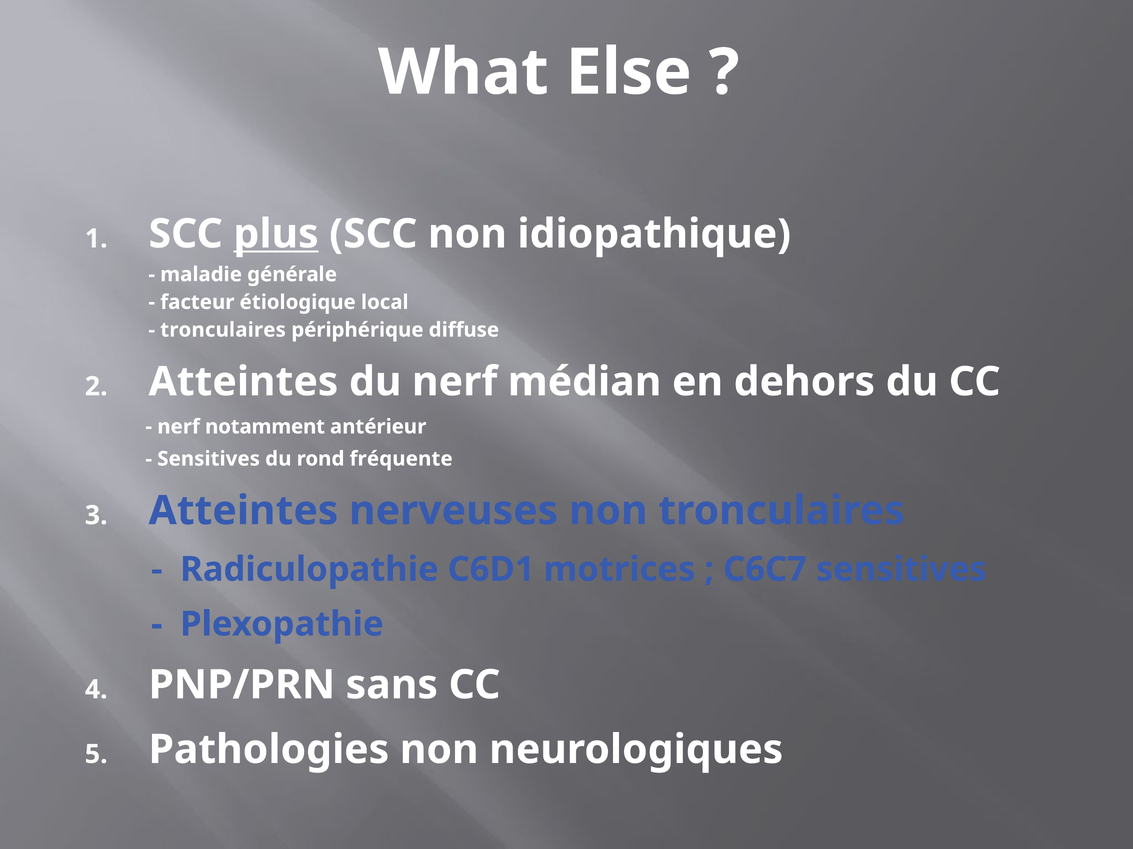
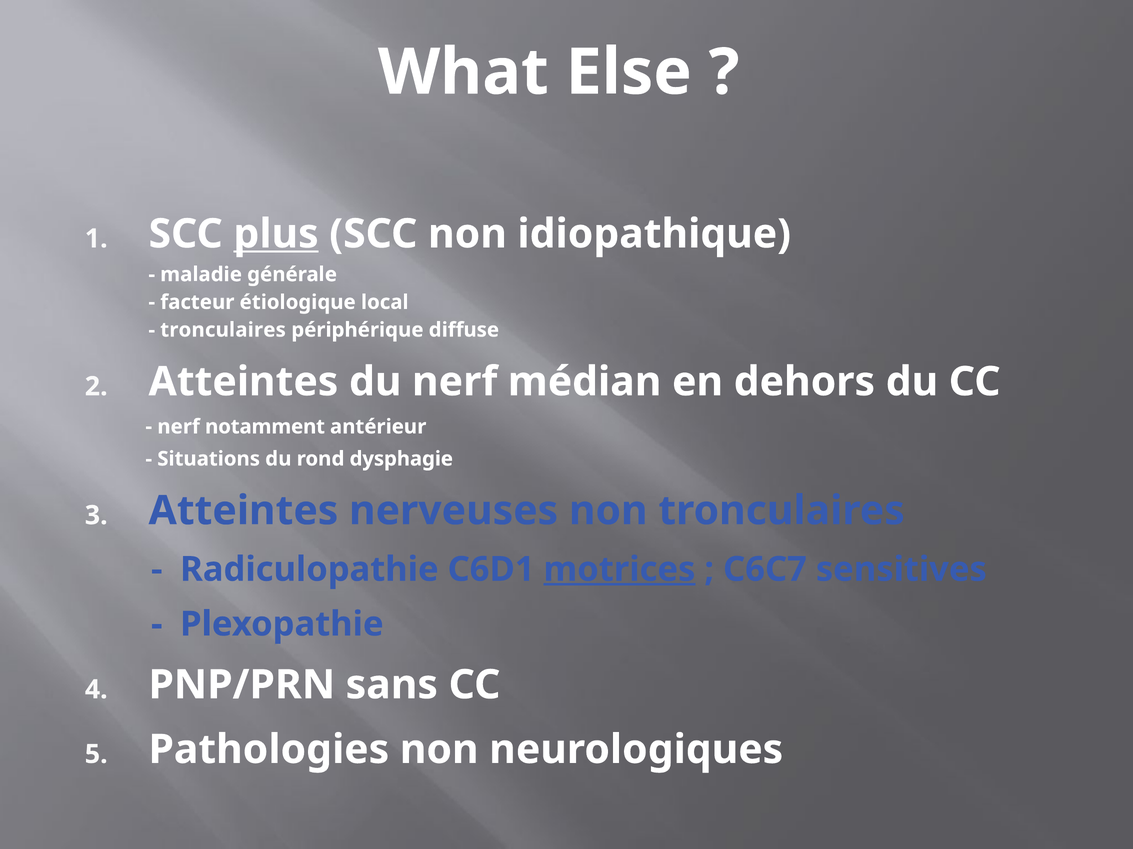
Sensitives at (209, 459): Sensitives -> Situations
fréquente: fréquente -> dysphagie
motrices underline: none -> present
